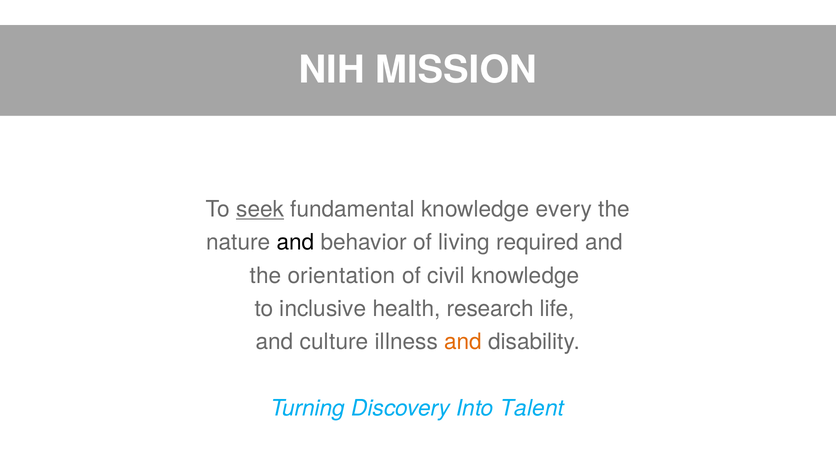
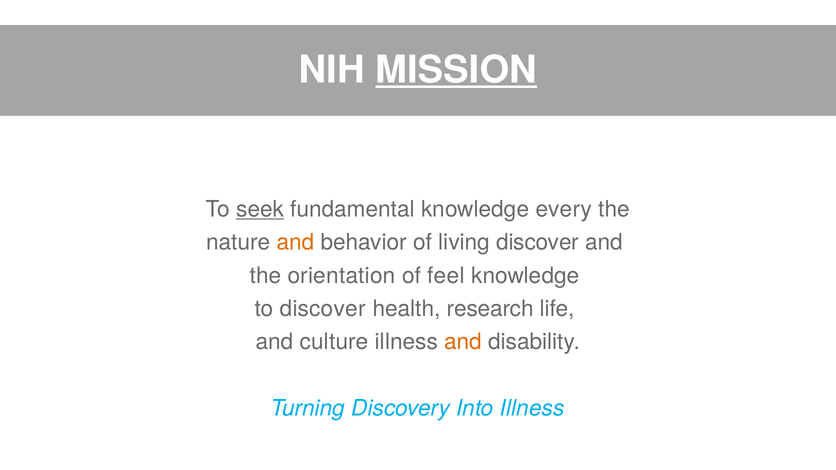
MISSION underline: none -> present
and at (295, 243) colour: black -> orange
living required: required -> discover
civil: civil -> feel
to inclusive: inclusive -> discover
Into Talent: Talent -> Illness
